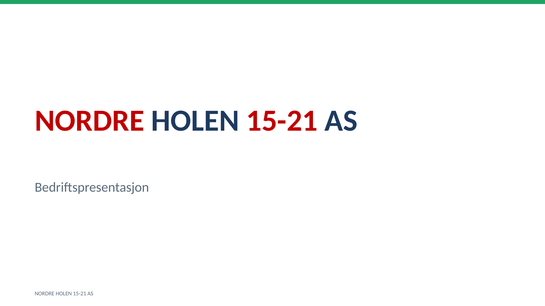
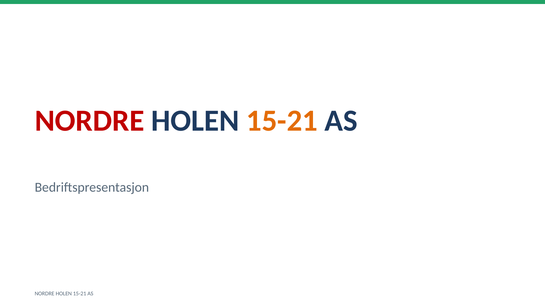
15-21 at (282, 121) colour: red -> orange
